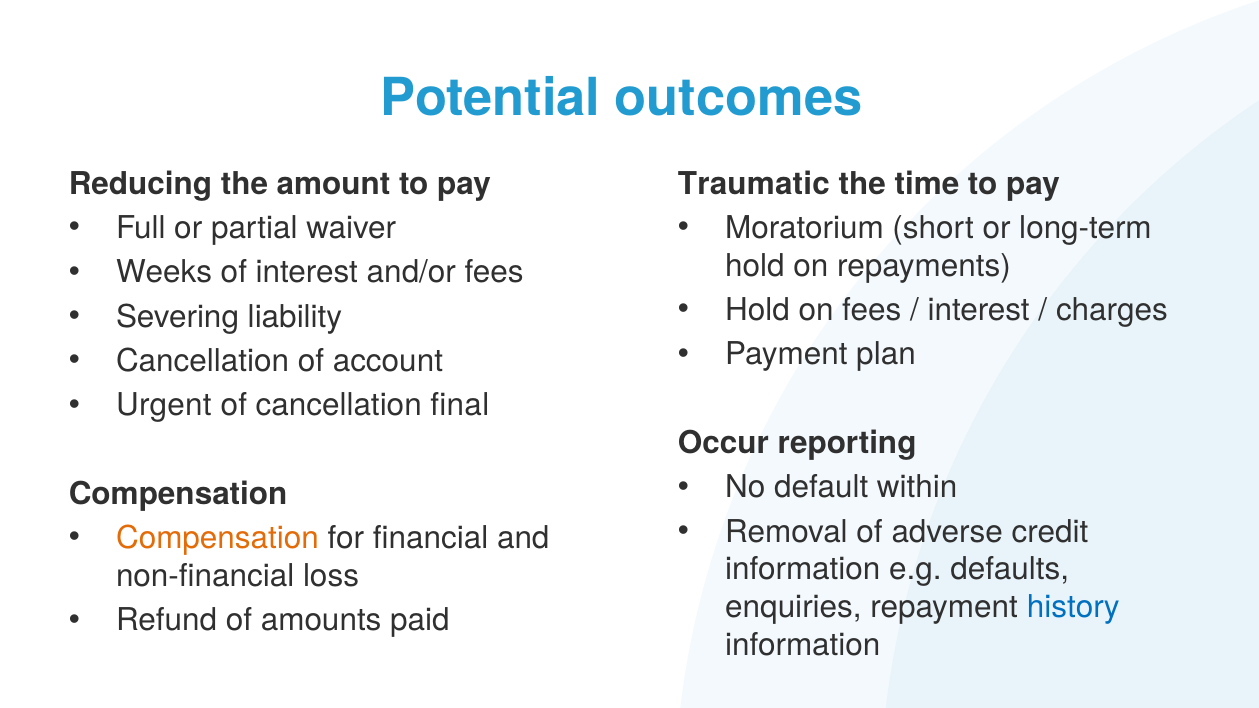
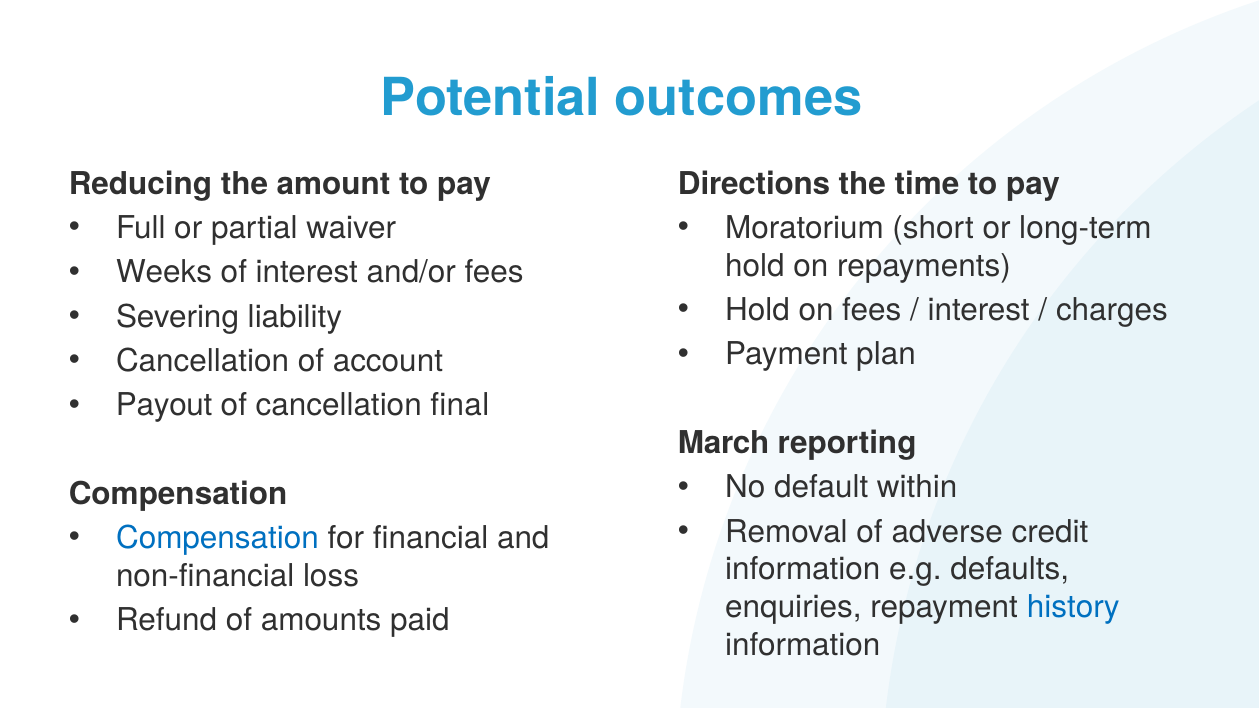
Traumatic: Traumatic -> Directions
Urgent: Urgent -> Payout
Occur: Occur -> March
Compensation at (218, 538) colour: orange -> blue
